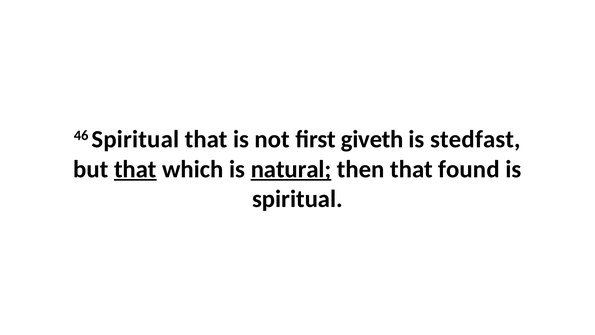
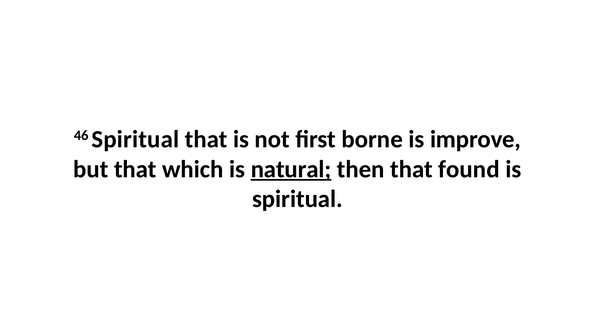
giveth: giveth -> borne
stedfast: stedfast -> improve
that at (135, 169) underline: present -> none
